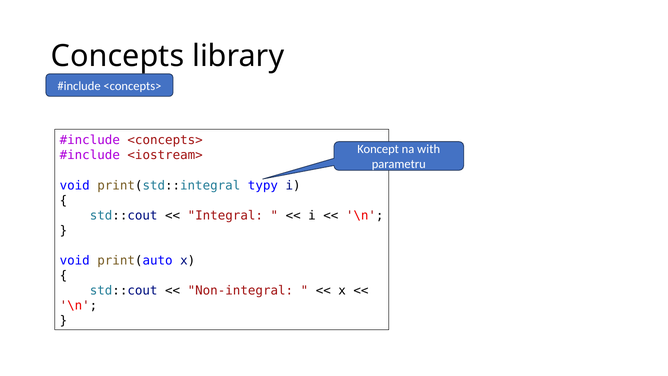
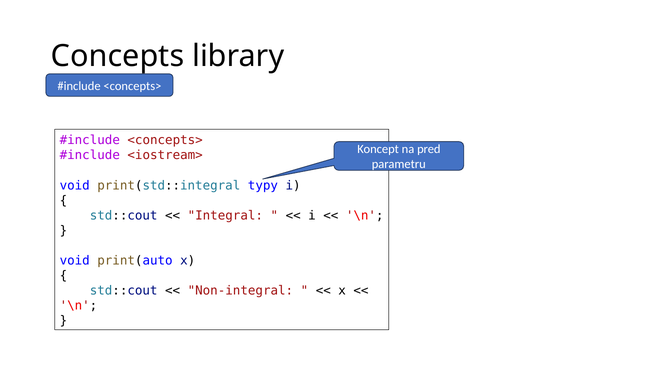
with: with -> pred
